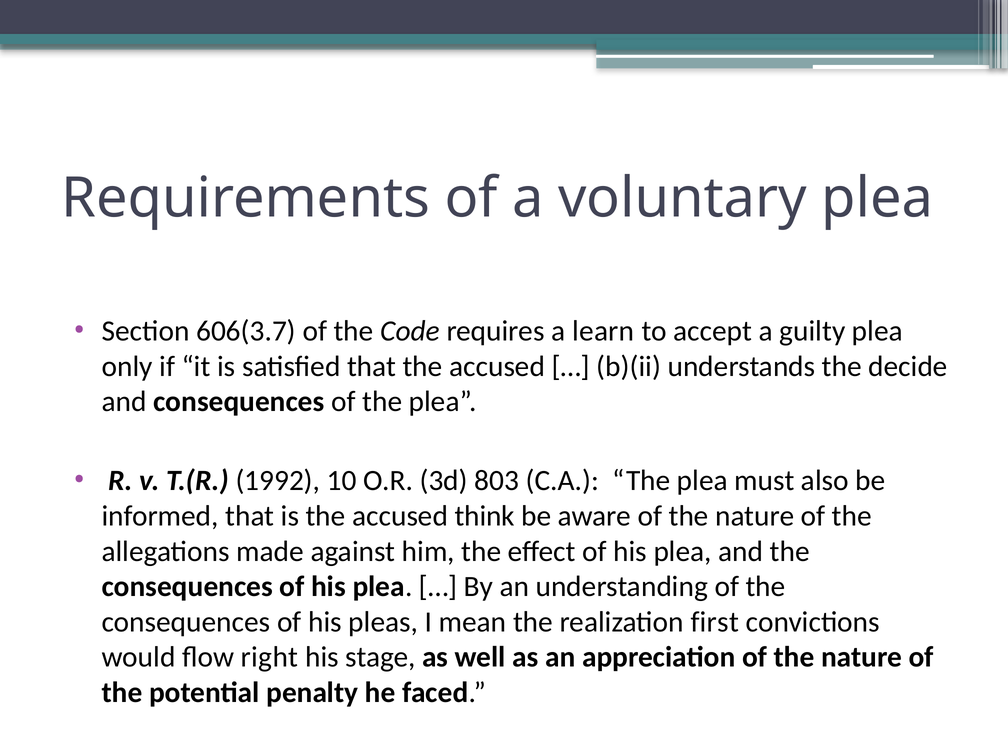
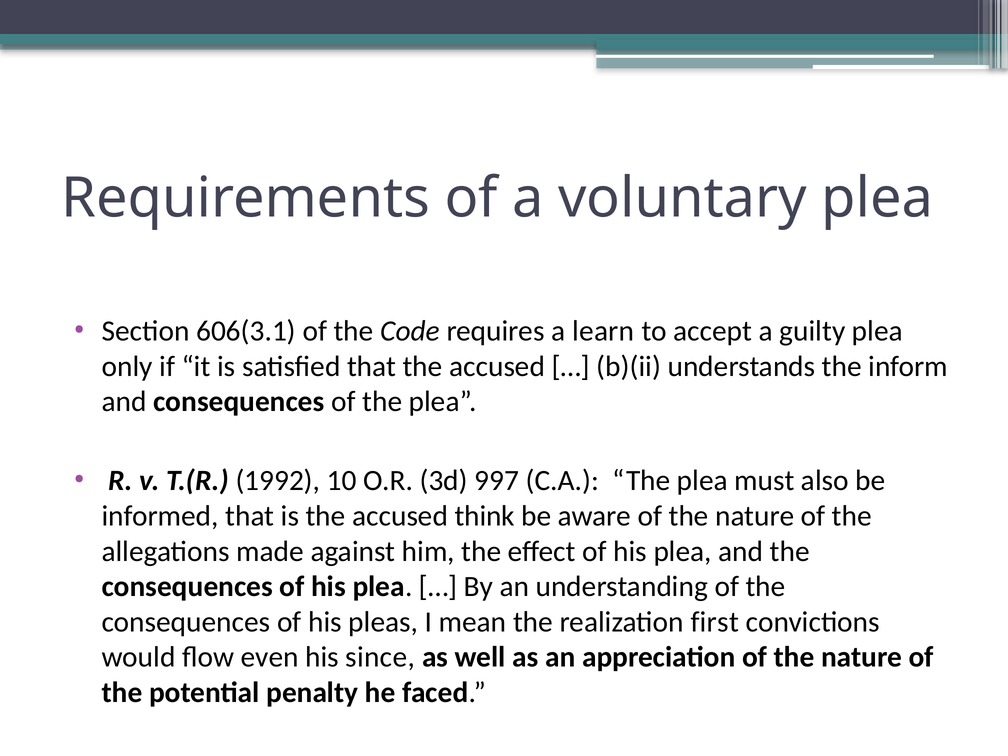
606(3.7: 606(3.7 -> 606(3.1
decide: decide -> inform
803: 803 -> 997
right: right -> even
stage: stage -> since
